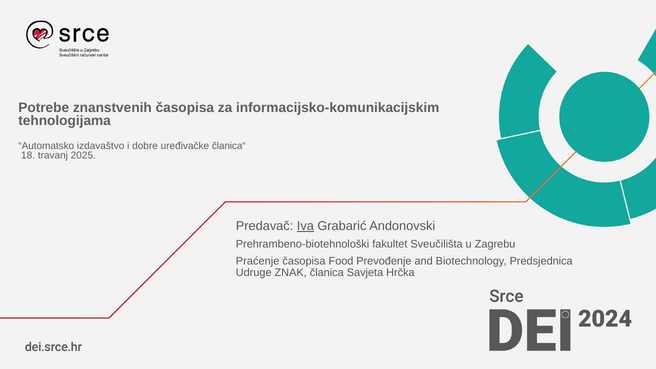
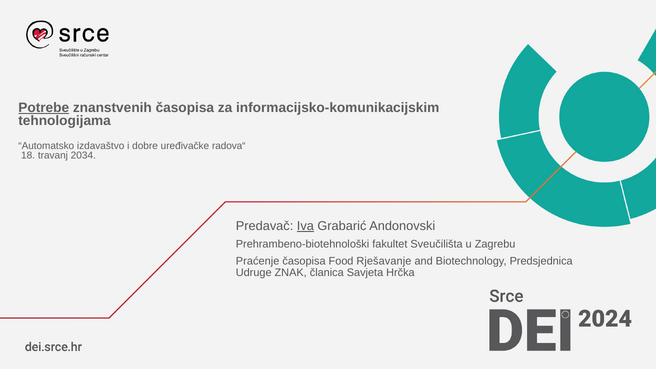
Potrebe underline: none -> present
članica“: članica“ -> radova“
2025: 2025 -> 2034
Prevođenje: Prevođenje -> Rješavanje
